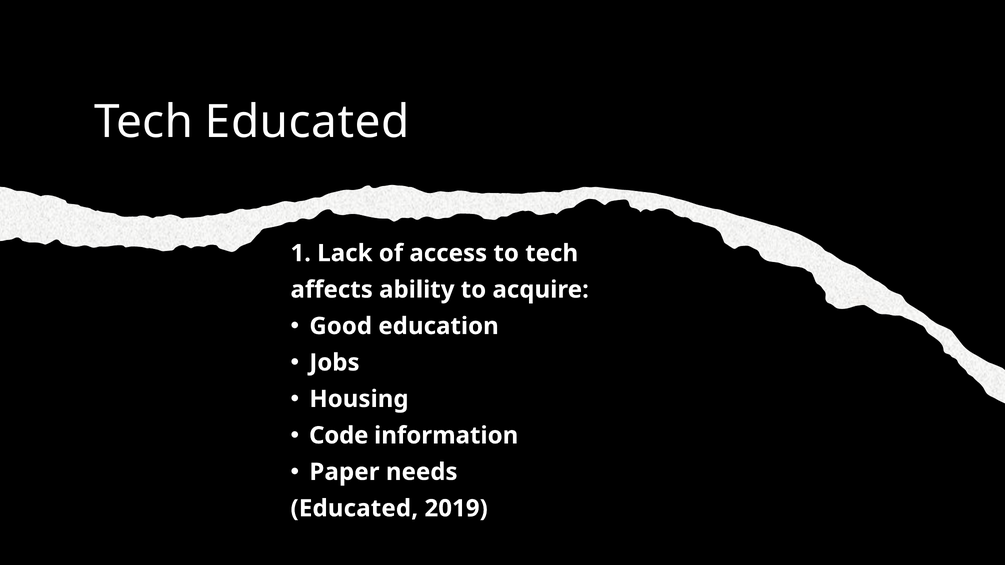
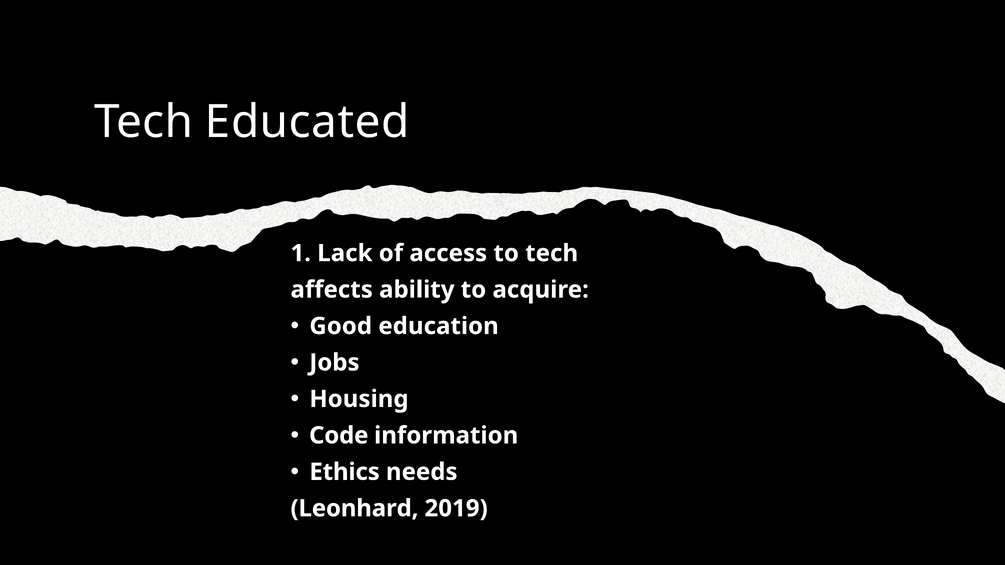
Paper: Paper -> Ethics
Educated at (354, 509): Educated -> Leonhard
